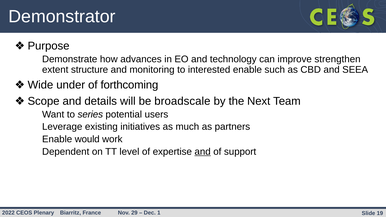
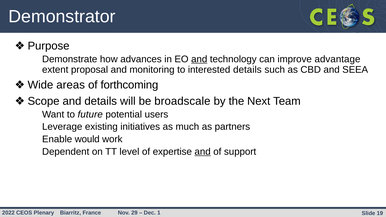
and at (199, 59) underline: none -> present
strengthen: strengthen -> advantage
structure: structure -> proposal
interested enable: enable -> details
under: under -> areas
series: series -> future
